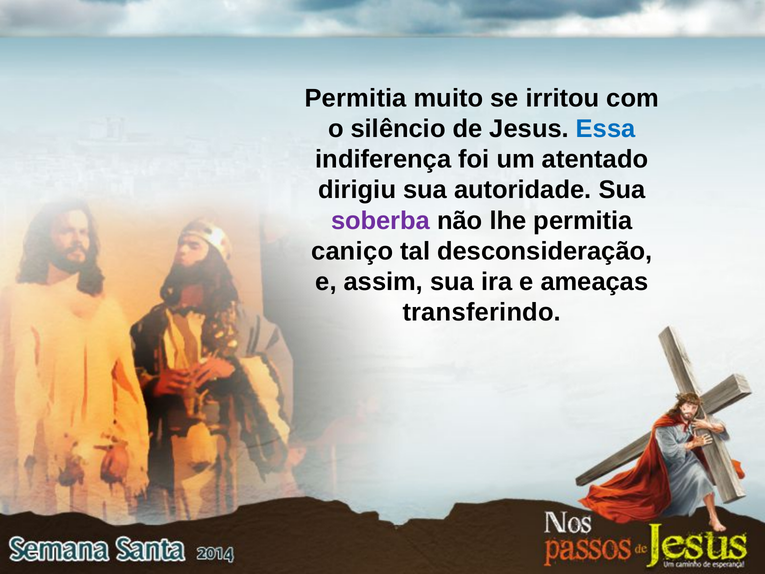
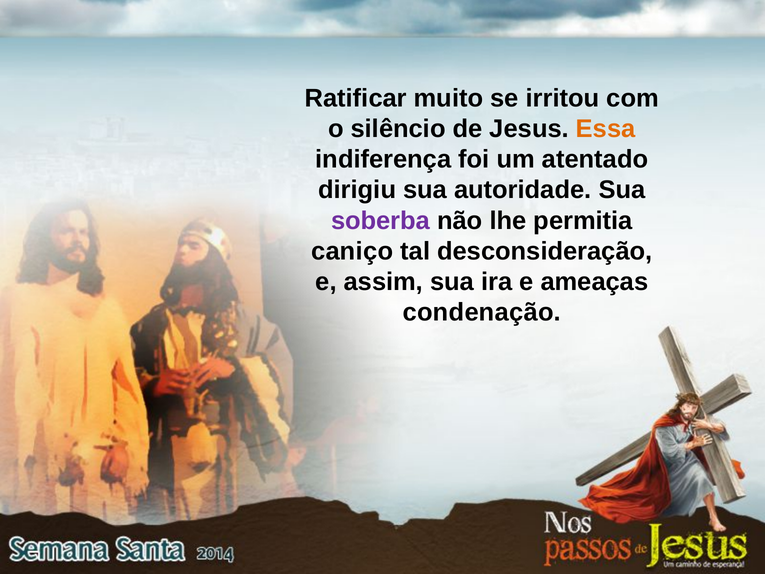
Permitia at (356, 98): Permitia -> Ratificar
Essa colour: blue -> orange
transferindo: transferindo -> condenação
